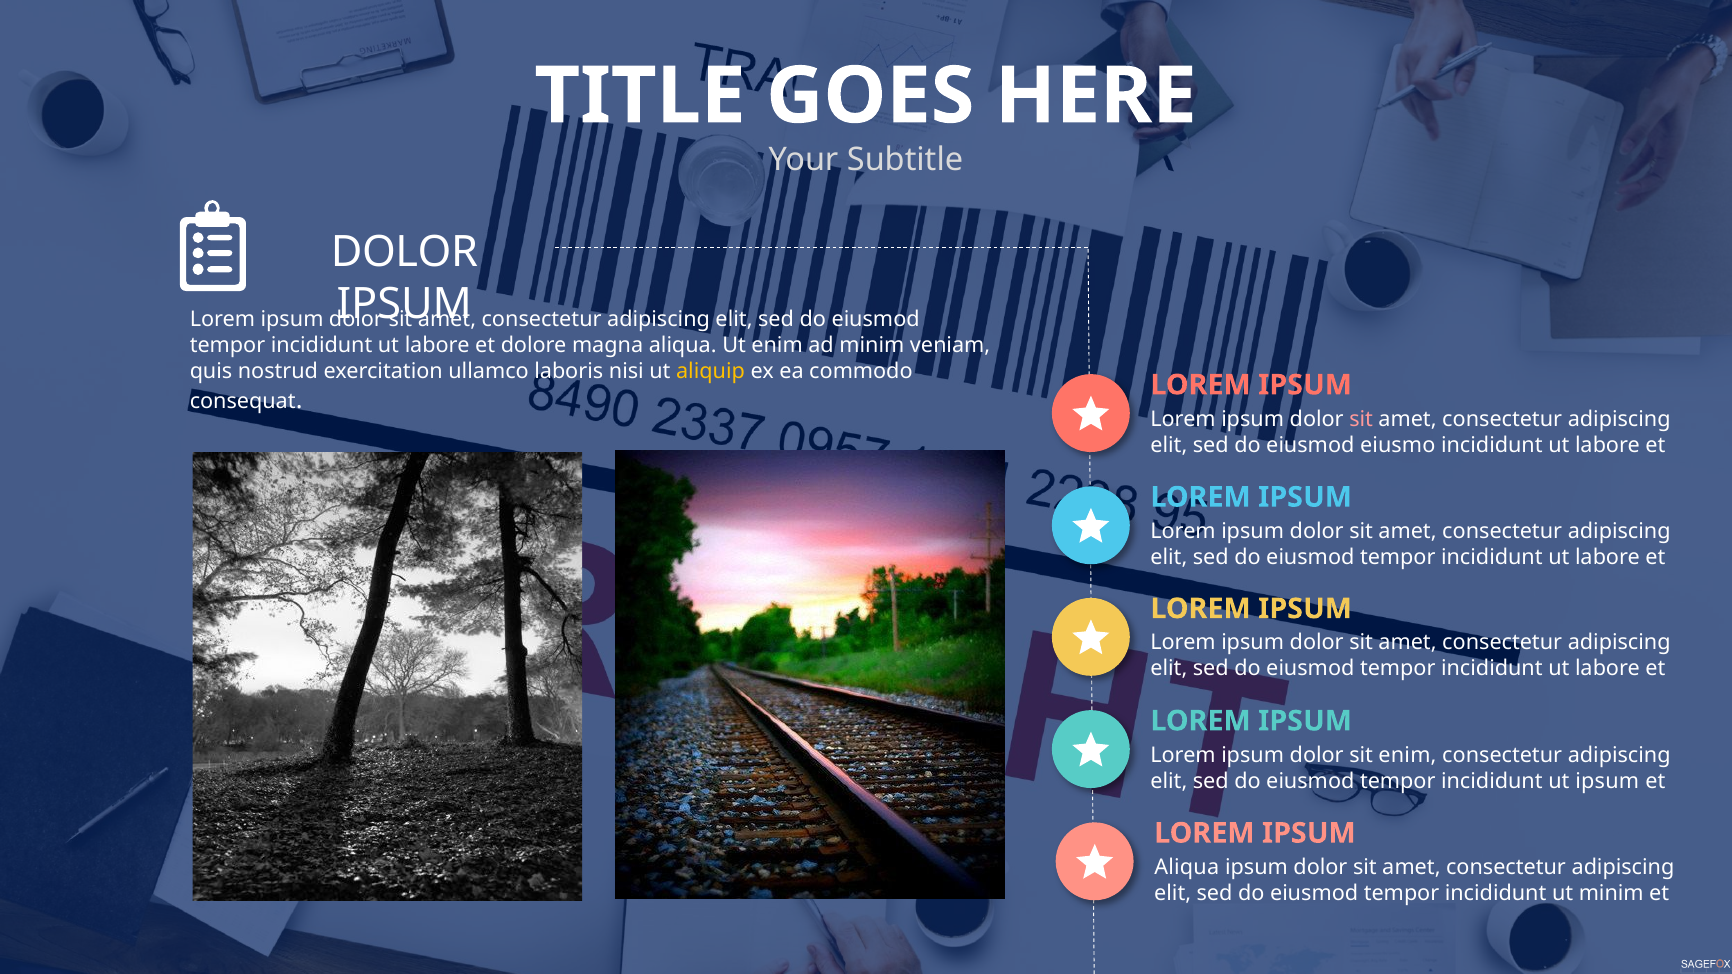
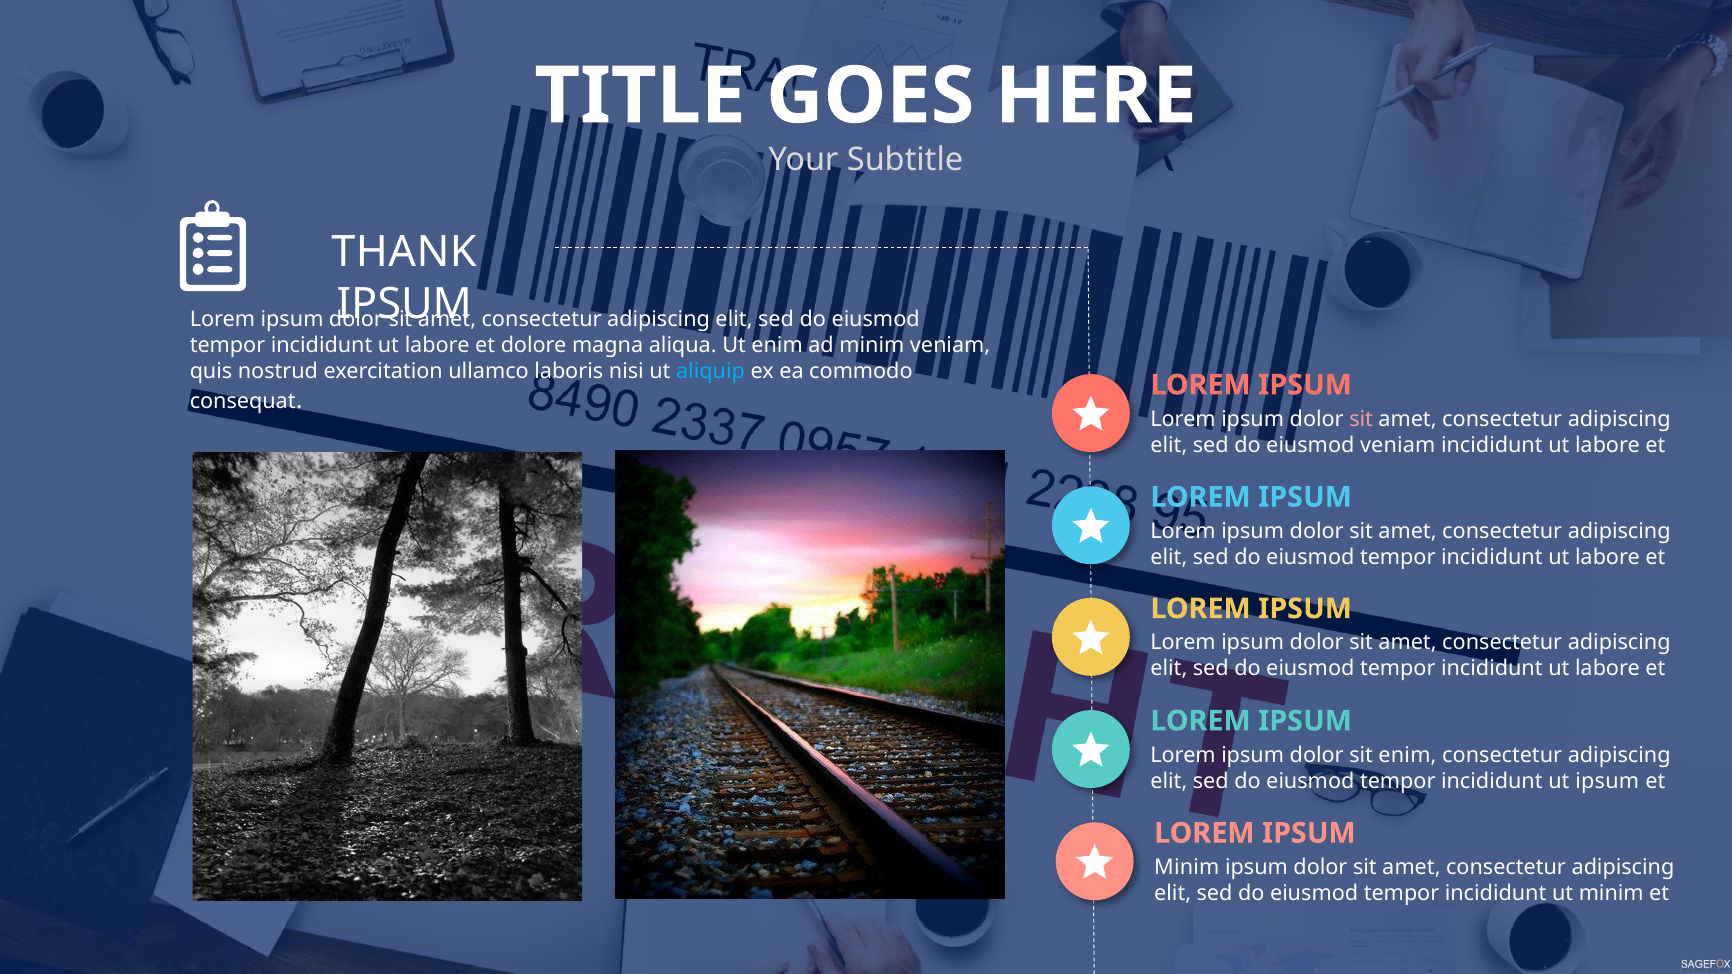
DOLOR at (404, 253): DOLOR -> THANK
aliquip colour: yellow -> light blue
eiusmod eiusmo: eiusmo -> veniam
Aliqua at (1187, 868): Aliqua -> Minim
